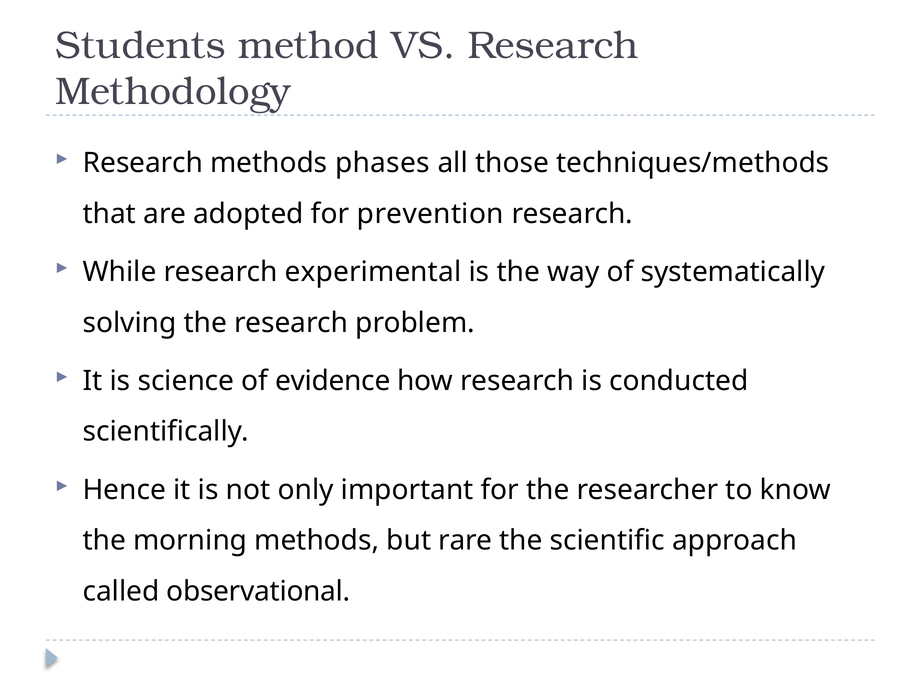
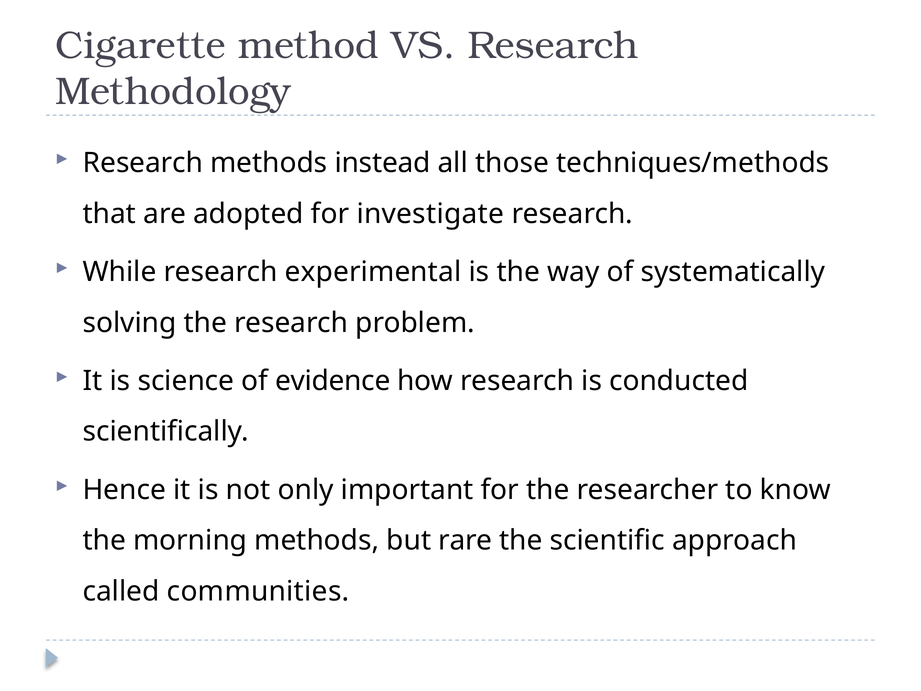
Students: Students -> Cigarette
phases: phases -> instead
prevention: prevention -> investigate
observational: observational -> communities
